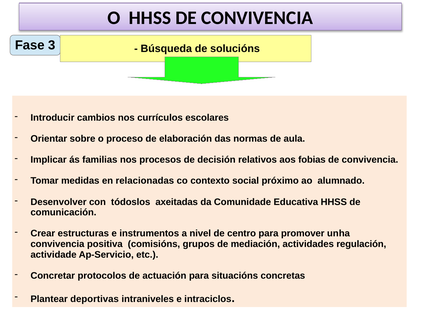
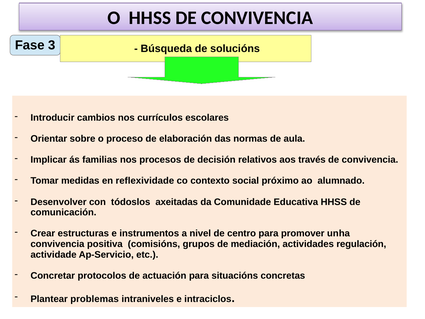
fobias: fobias -> través
relacionadas: relacionadas -> reflexividade
deportivas: deportivas -> problemas
